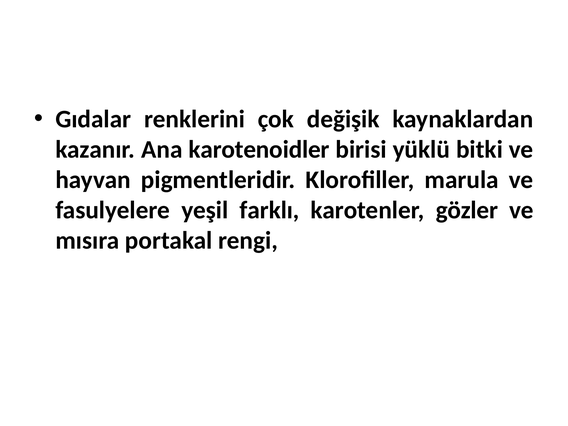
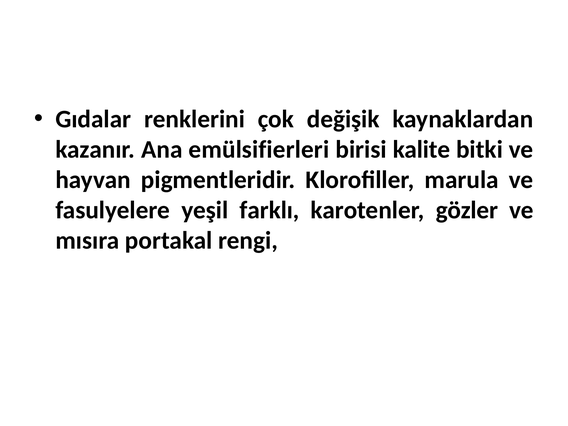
karotenoidler: karotenoidler -> emülsifierleri
yüklü: yüklü -> kalite
